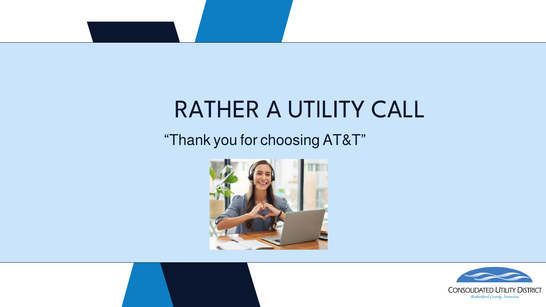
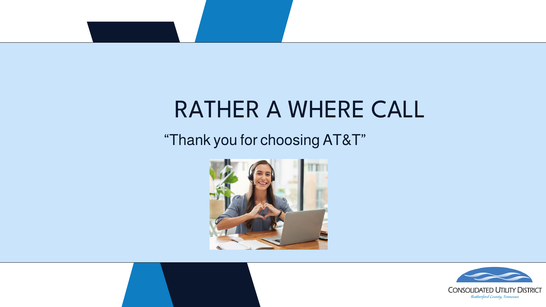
UTILITY: UTILITY -> WHERE
